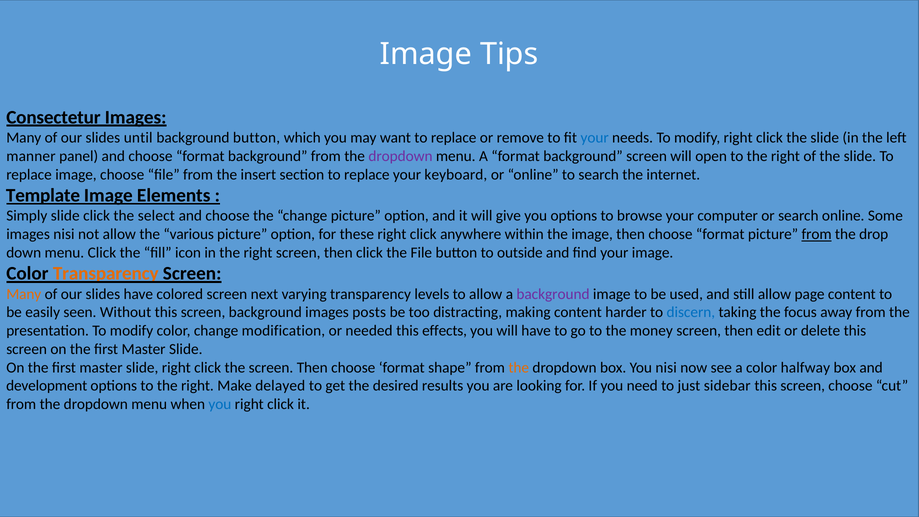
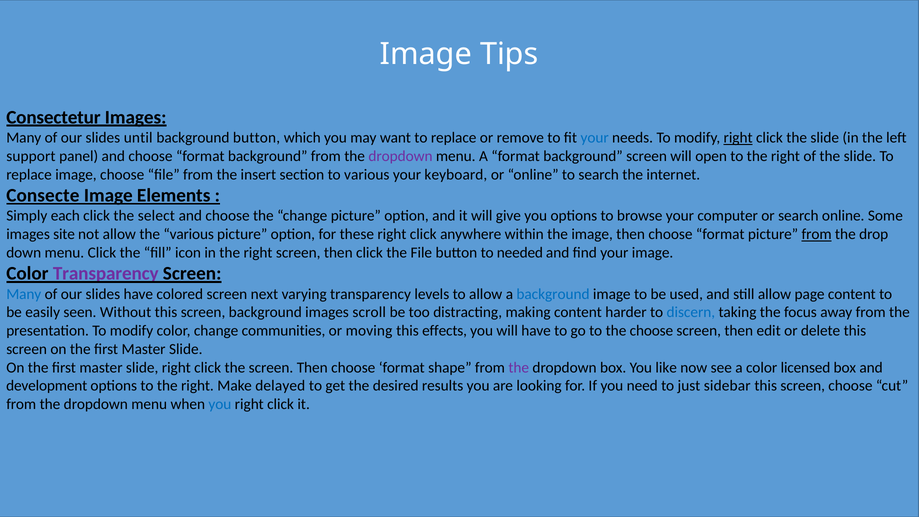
right at (738, 138) underline: none -> present
manner: manner -> support
section to replace: replace -> various
Template: Template -> Consecte
Simply slide: slide -> each
images nisi: nisi -> site
outside: outside -> needed
Transparency at (106, 274) colour: orange -> purple
Many at (24, 294) colour: orange -> blue
background at (553, 294) colour: purple -> blue
posts: posts -> scroll
modification: modification -> communities
needed: needed -> moving
the money: money -> choose
the at (519, 367) colour: orange -> purple
You nisi: nisi -> like
halfway: halfway -> licensed
